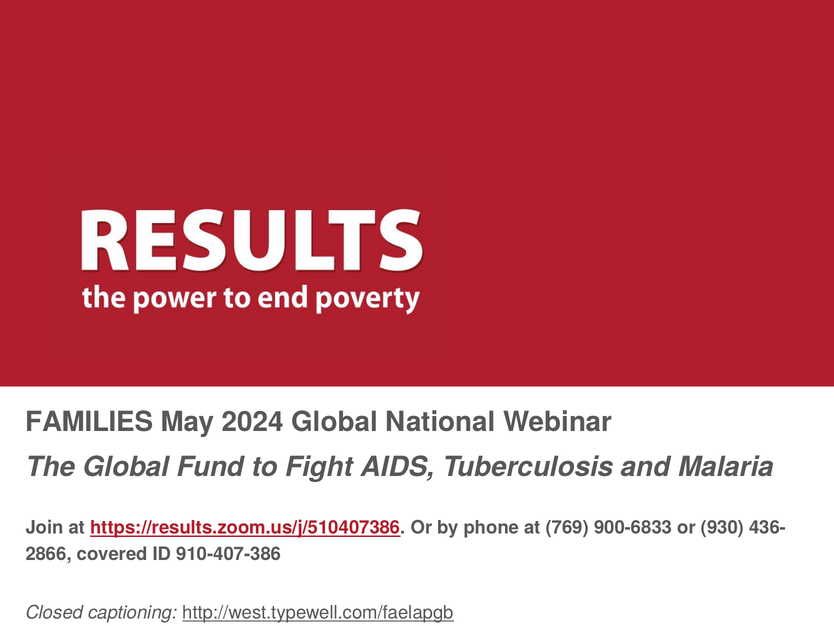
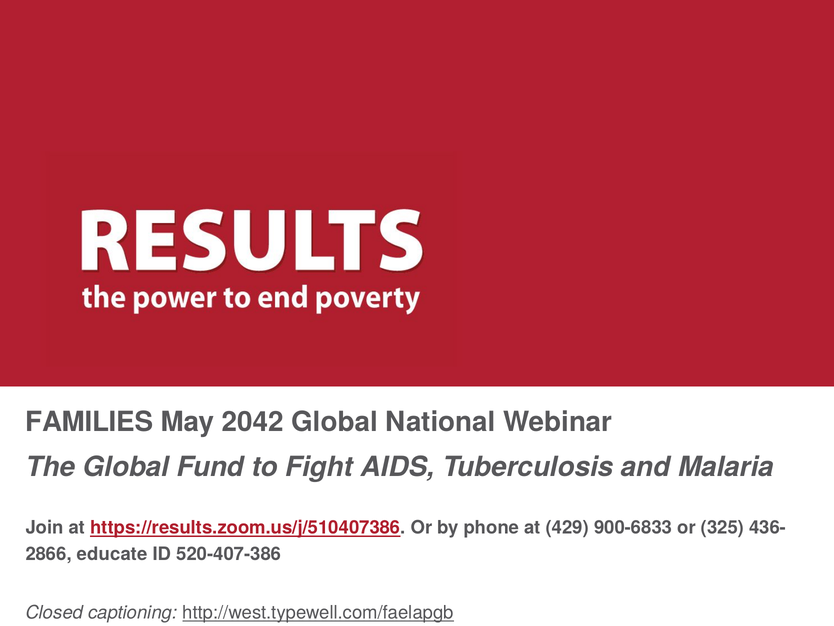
2024: 2024 -> 2042
769: 769 -> 429
930: 930 -> 325
covered: covered -> educate
910-407-386: 910-407-386 -> 520-407-386
